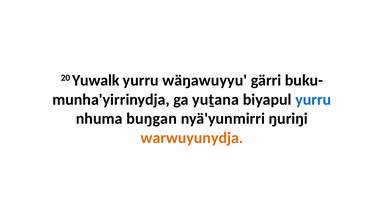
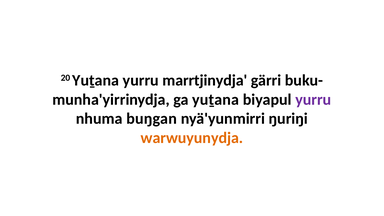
20 Yuwalk: Yuwalk -> Yuṯana
wäŋawuyyu: wäŋawuyyu -> marrtjinydja
yurru at (313, 100) colour: blue -> purple
